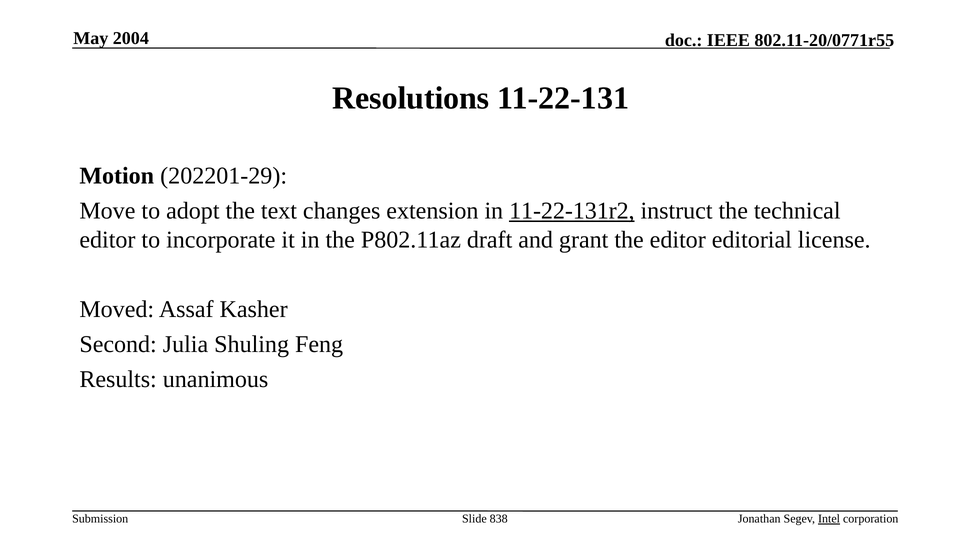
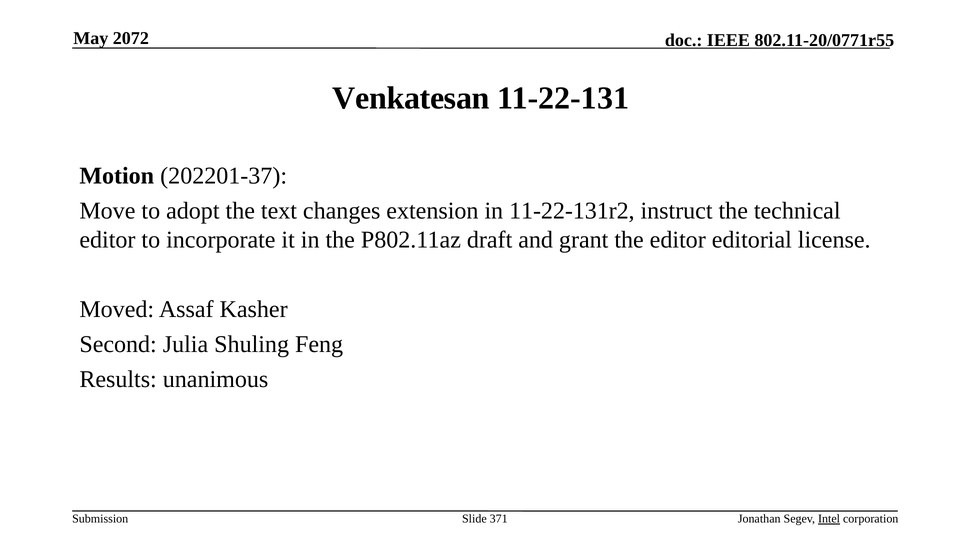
2004: 2004 -> 2072
Resolutions: Resolutions -> Venkatesan
202201-29: 202201-29 -> 202201-37
11-22-131r2 underline: present -> none
838: 838 -> 371
